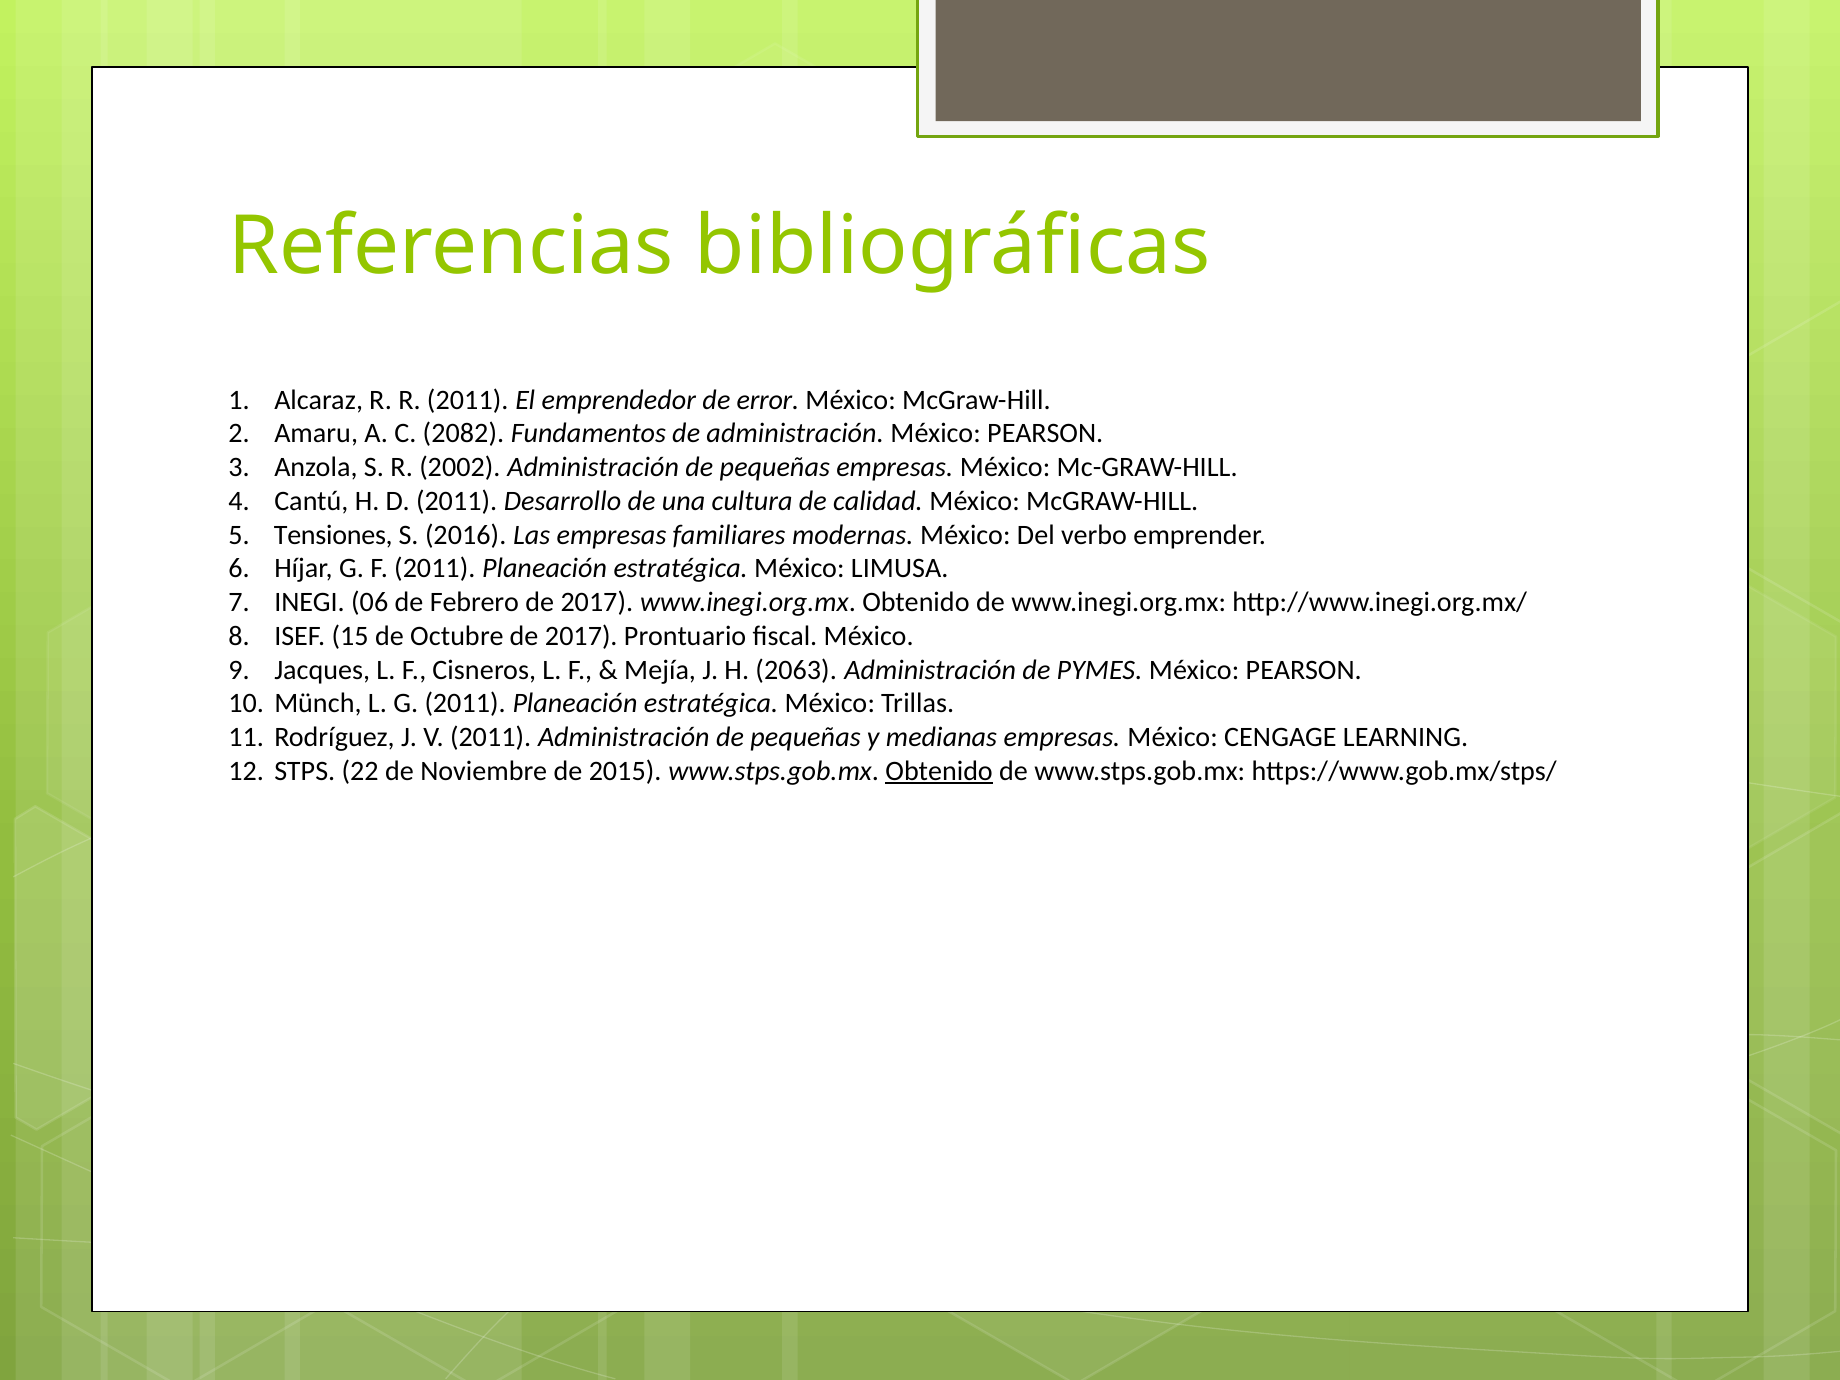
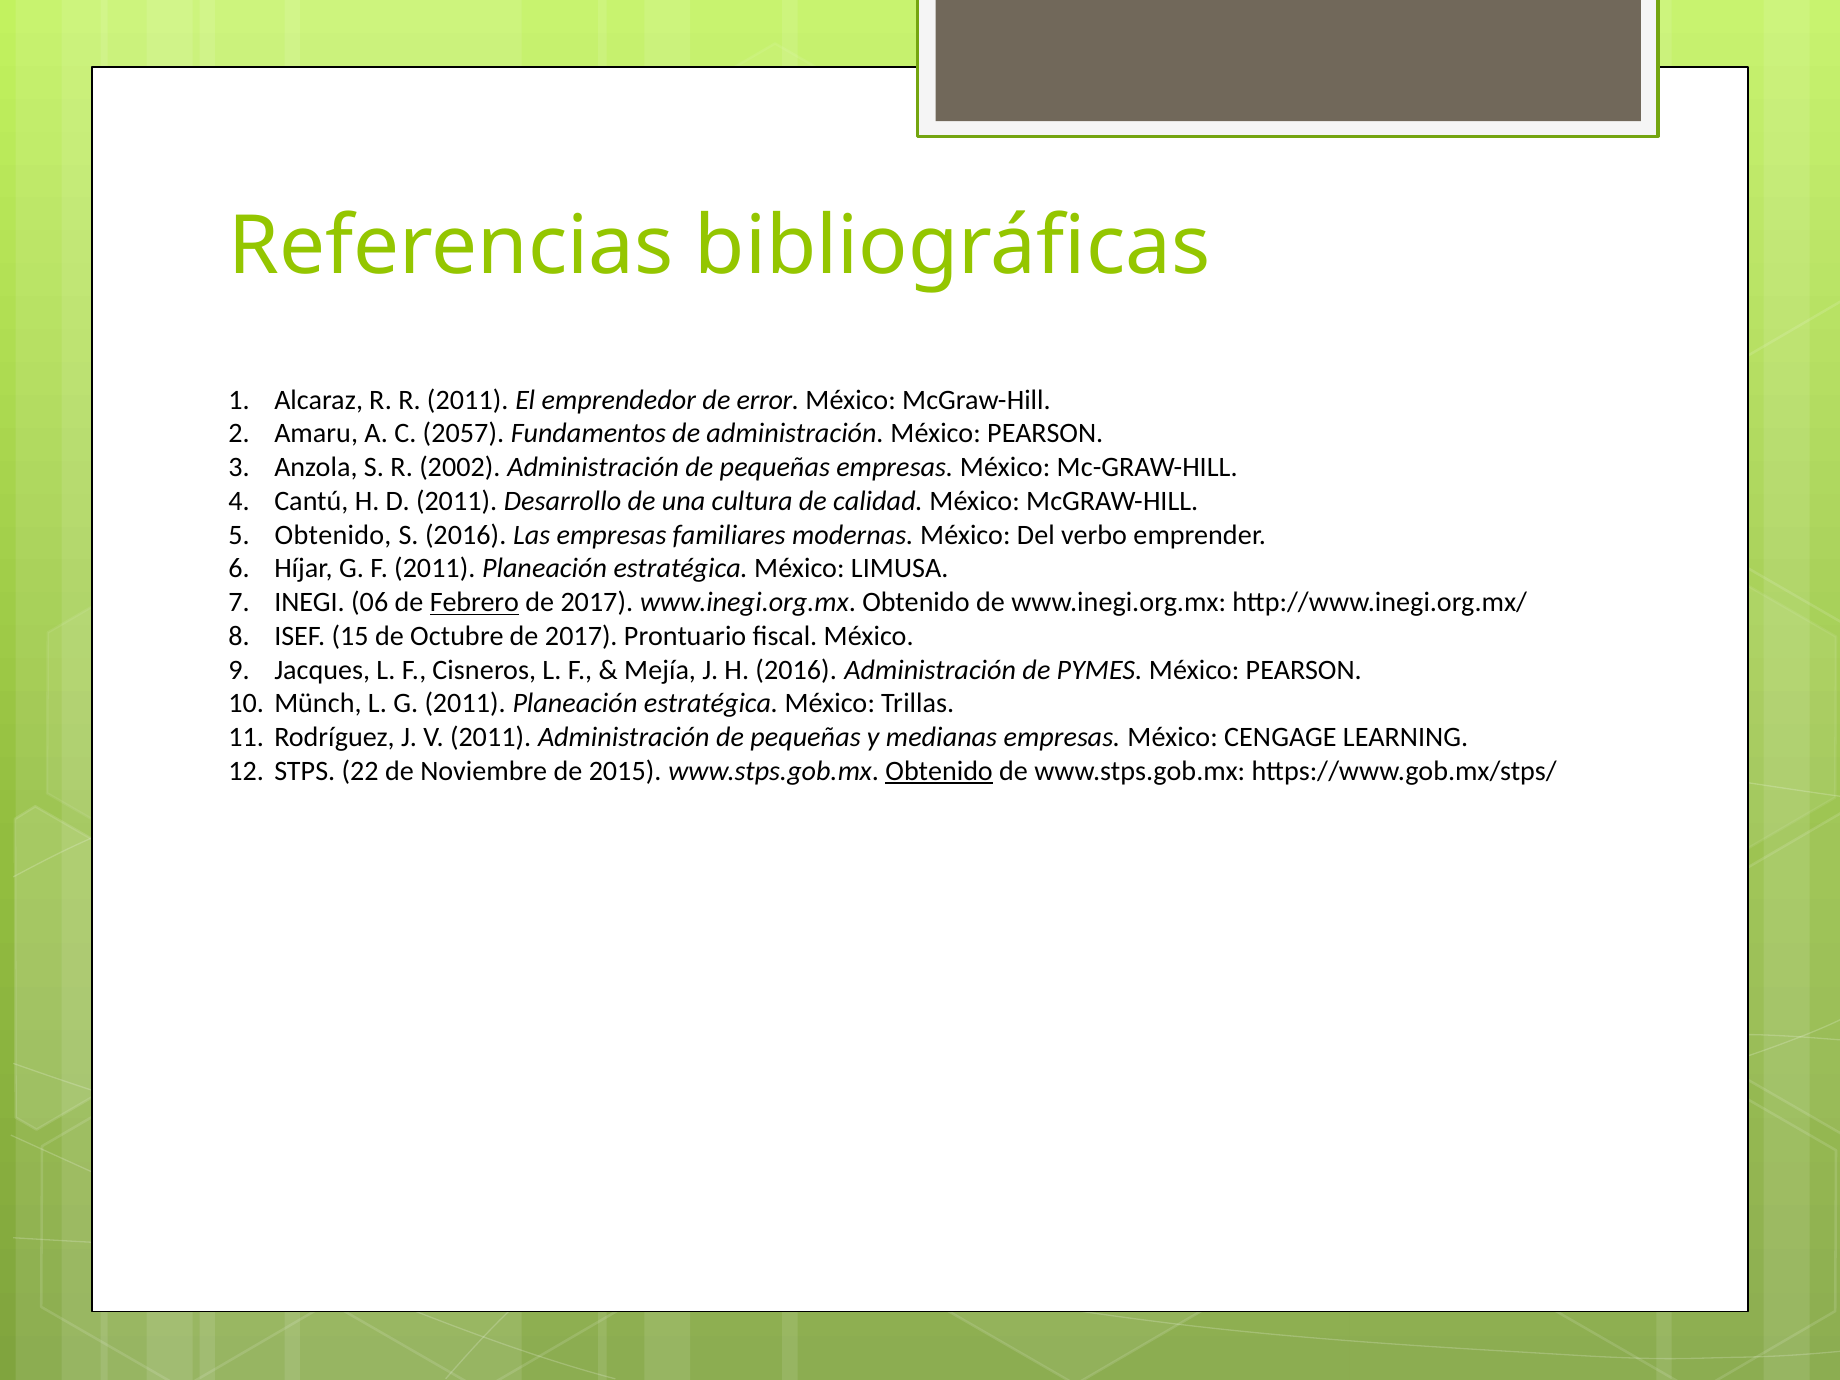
2082: 2082 -> 2057
Tensiones at (333, 535): Tensiones -> Obtenido
Febrero underline: none -> present
H 2063: 2063 -> 2016
